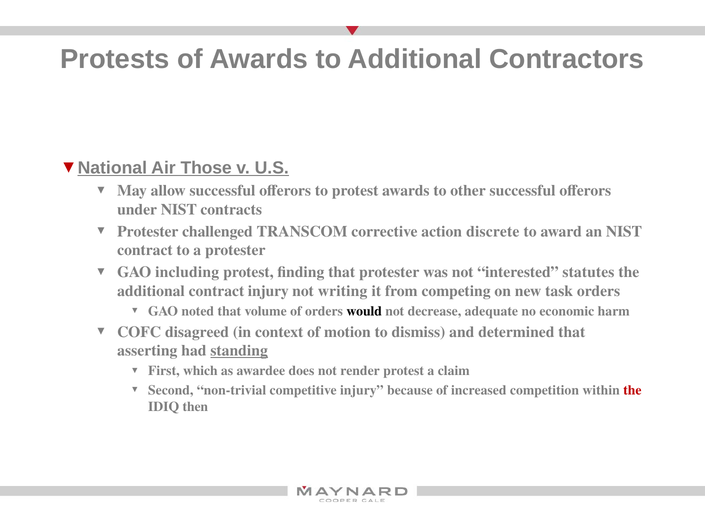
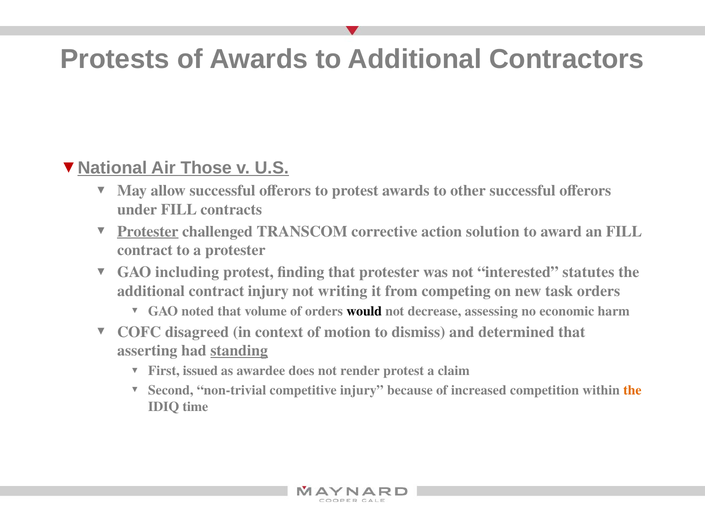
under NIST: NIST -> FILL
Protester at (148, 232) underline: none -> present
discrete: discrete -> solution
an NIST: NIST -> FILL
adequate: adequate -> assessing
which: which -> issued
the at (632, 391) colour: red -> orange
then: then -> time
